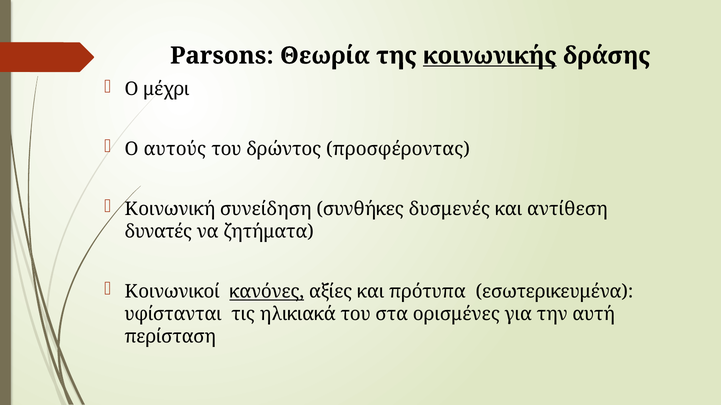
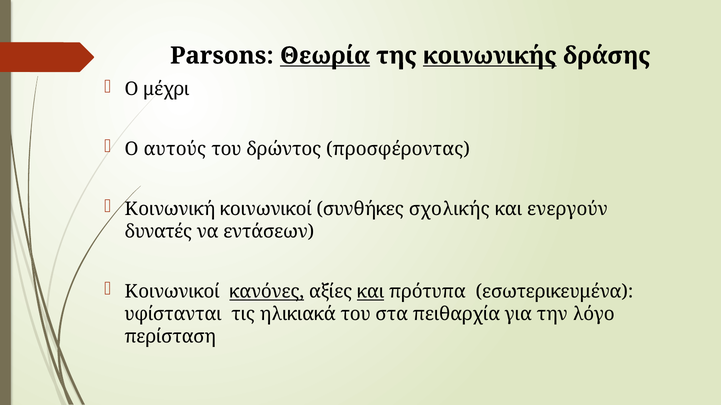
Θεωρία underline: none -> present
Κοινωνική συνείδηση: συνείδηση -> κοινωνικοί
δυσμενές: δυσμενές -> σχολικής
αντίθεση: αντίθεση -> ενεργούν
ζητήματα: ζητήματα -> εντάσεων
και at (371, 292) underline: none -> present
ορισμένες: ορισμένες -> πειθαρχία
αυτή: αυτή -> λόγο
